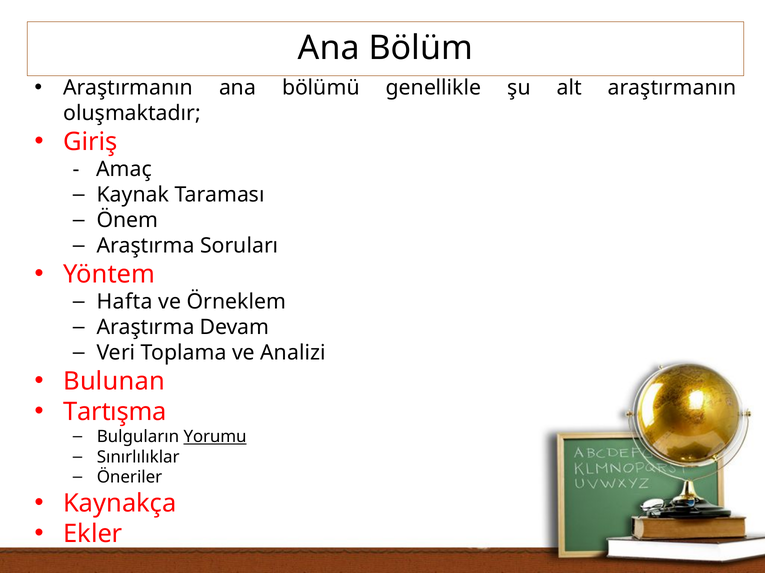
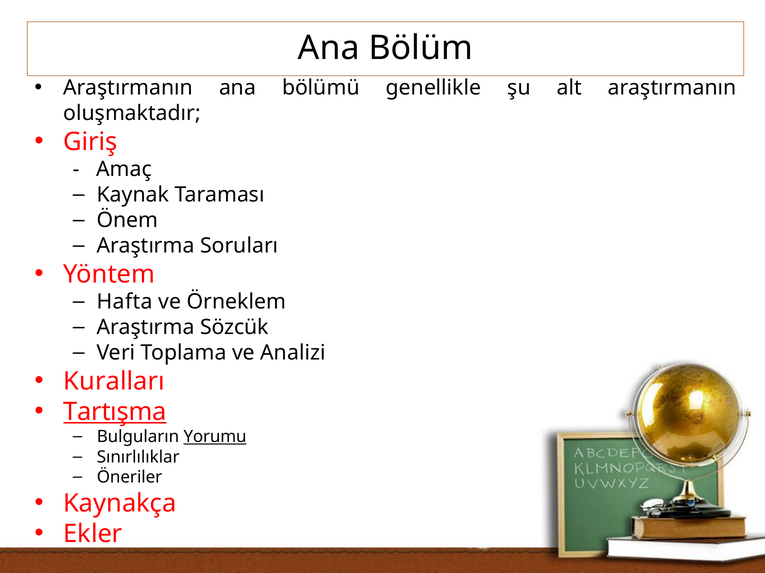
Devam: Devam -> Sözcük
Bulunan: Bulunan -> Kuralları
Tartışma underline: none -> present
